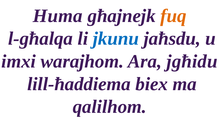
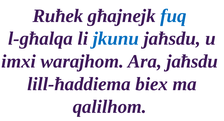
Huma: Huma -> Ruħek
fuq colour: orange -> blue
Ara jgħidu: jgħidu -> jaħsdu
